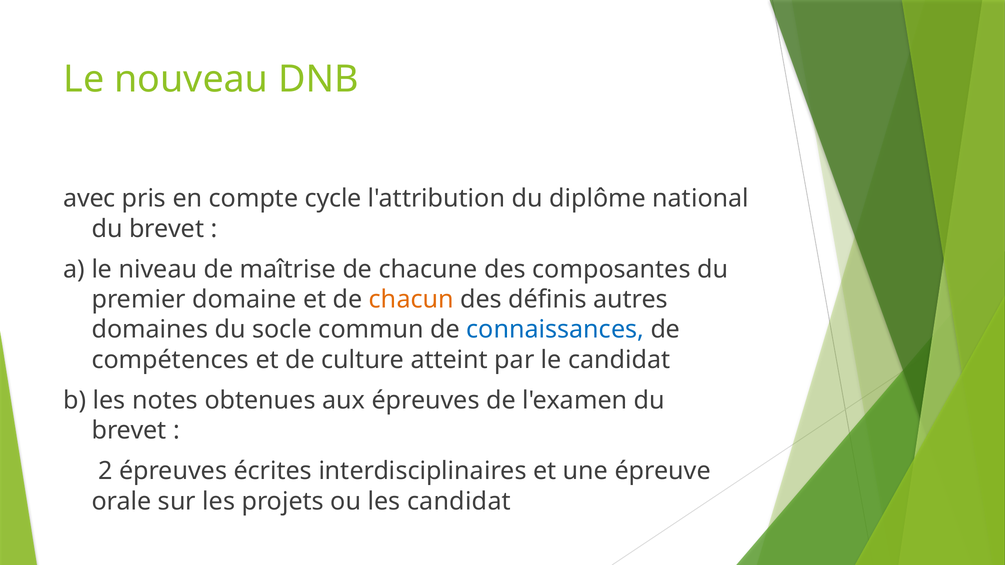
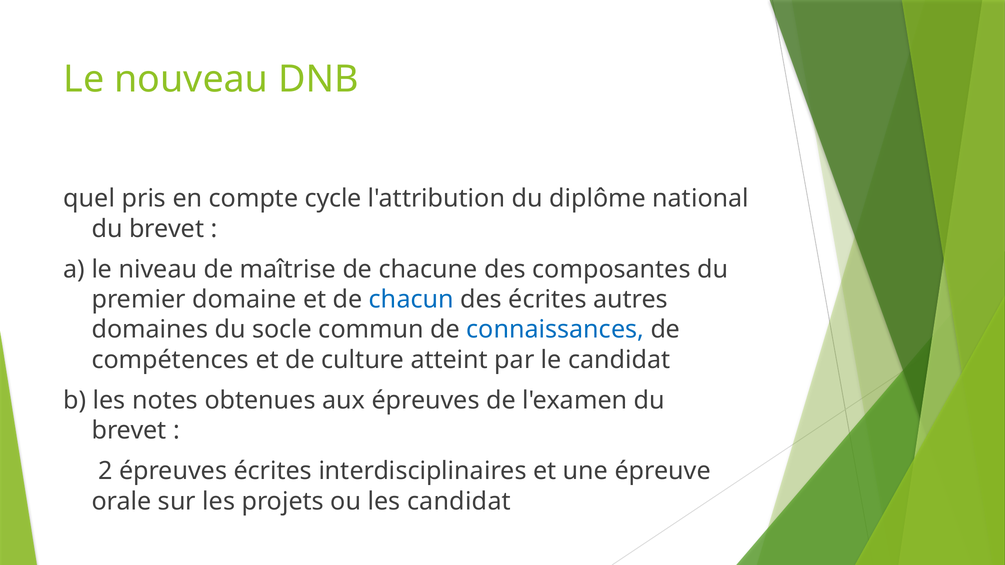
avec: avec -> quel
chacun colour: orange -> blue
des définis: définis -> écrites
